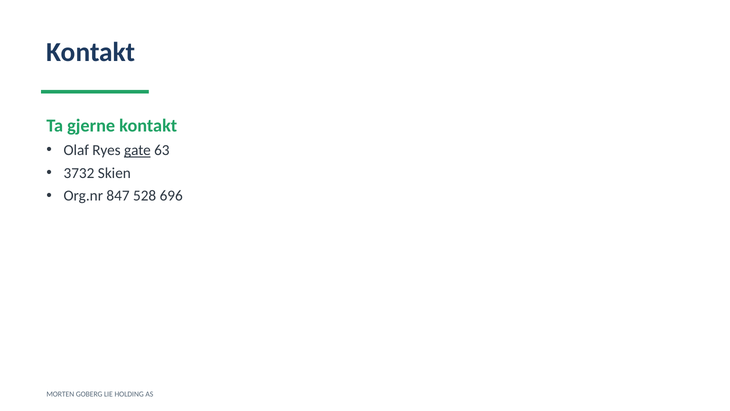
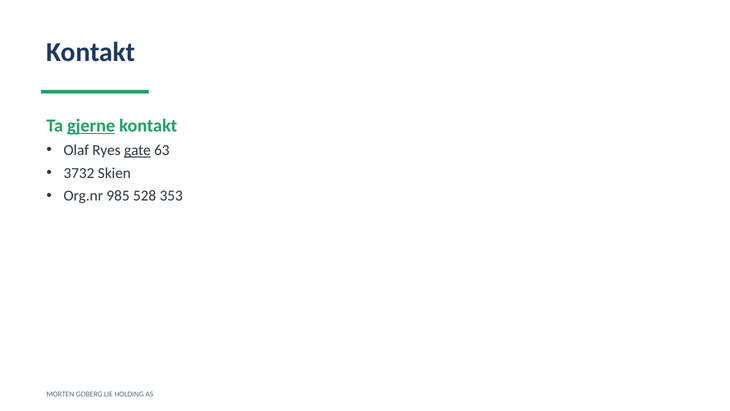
gjerne underline: none -> present
847: 847 -> 985
696: 696 -> 353
